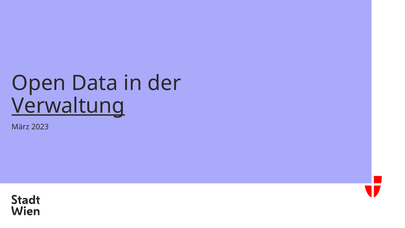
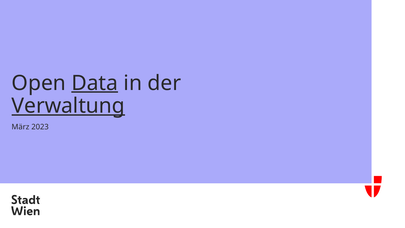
Data underline: none -> present
